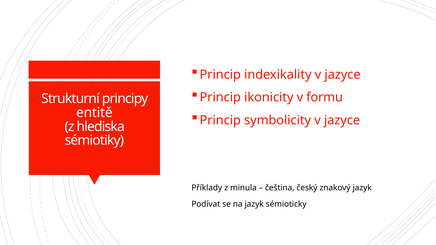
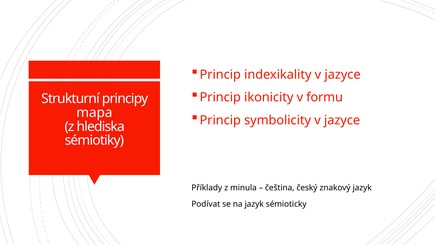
entitě: entitě -> mapa
